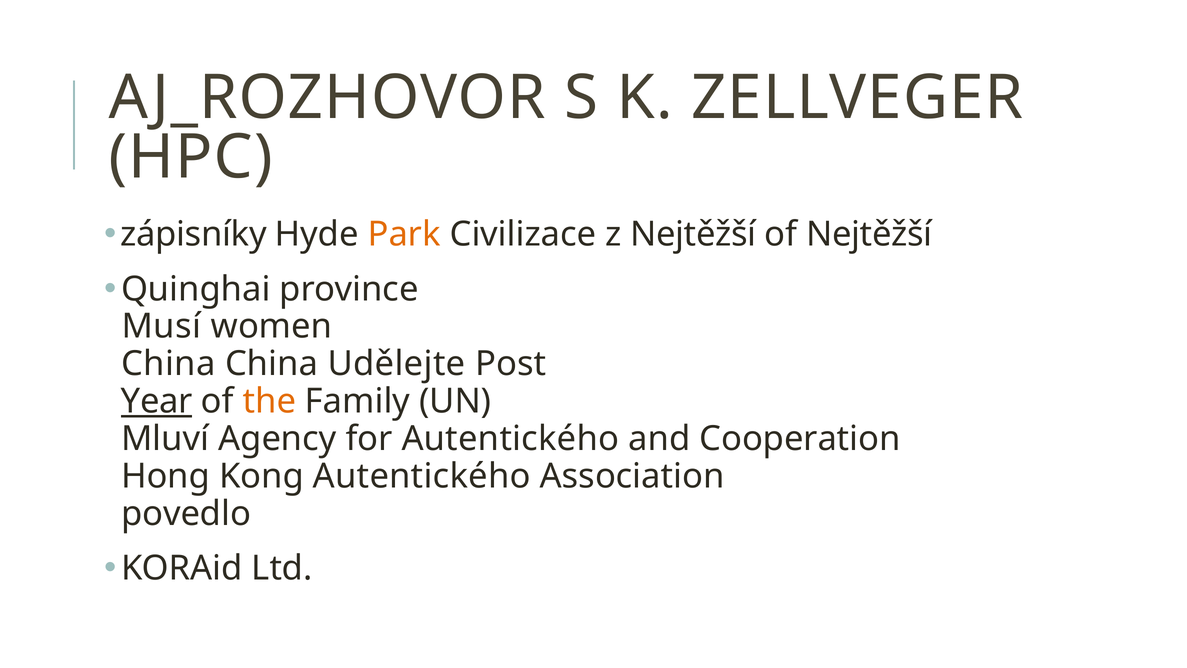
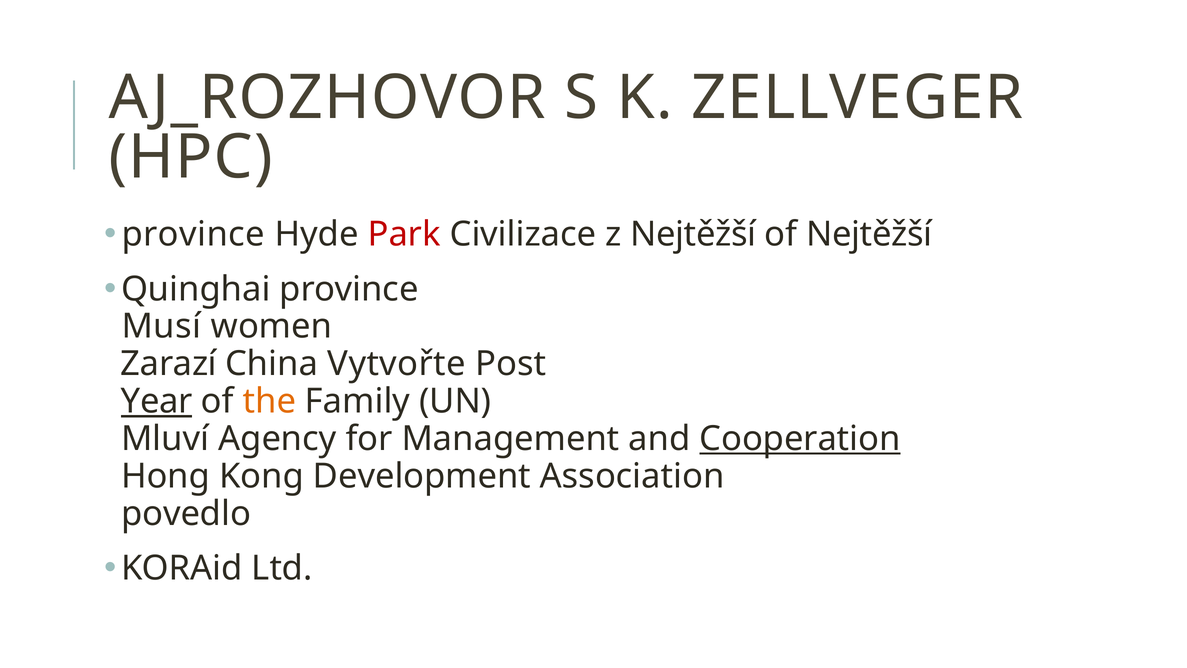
zápisníky at (194, 234): zápisníky -> province
Park colour: orange -> red
China at (168, 364): China -> Zarazí
Udělejte: Udělejte -> Vytvořte
for Autentického: Autentického -> Management
Cooperation underline: none -> present
Kong Autentického: Autentického -> Development
